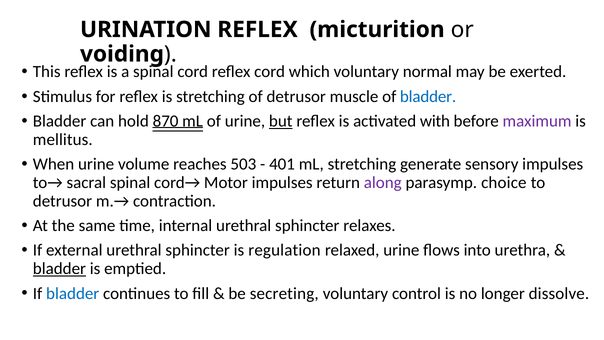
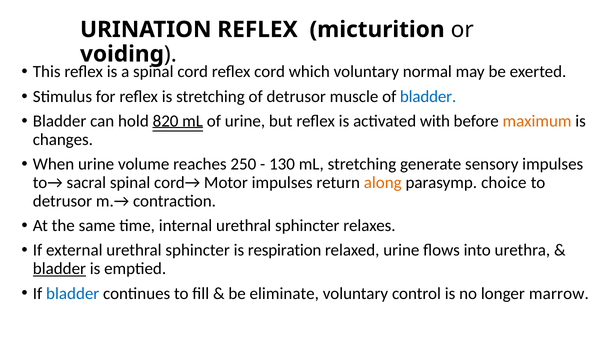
870: 870 -> 820
but underline: present -> none
maximum colour: purple -> orange
mellitus: mellitus -> changes
503: 503 -> 250
401: 401 -> 130
along colour: purple -> orange
regulation: regulation -> respiration
secreting: secreting -> eliminate
dissolve: dissolve -> marrow
